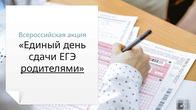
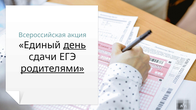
день underline: none -> present
